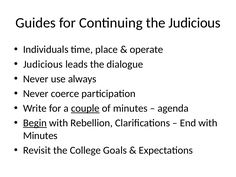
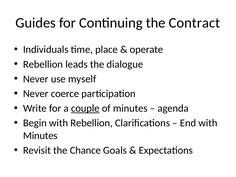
the Judicious: Judicious -> Contract
Judicious at (43, 64): Judicious -> Rebellion
always: always -> myself
Begin underline: present -> none
College: College -> Chance
